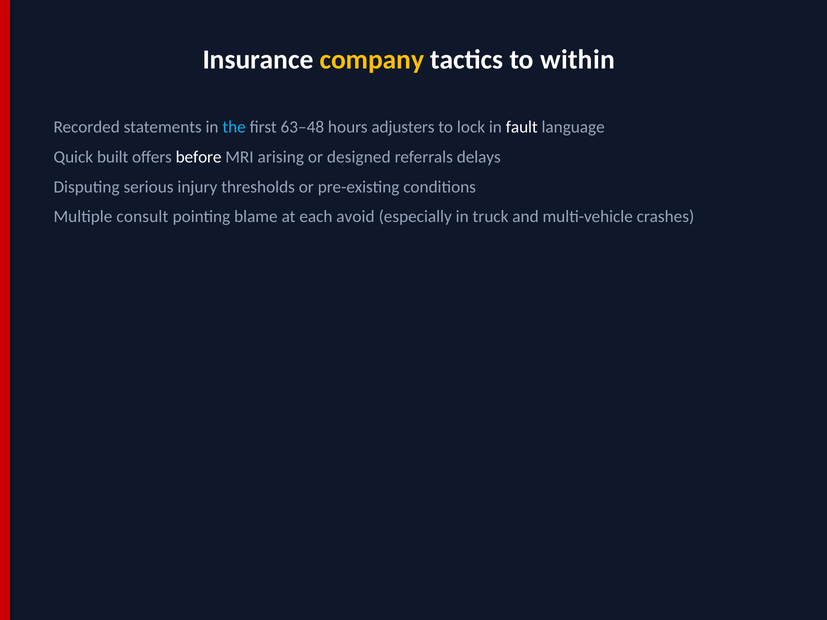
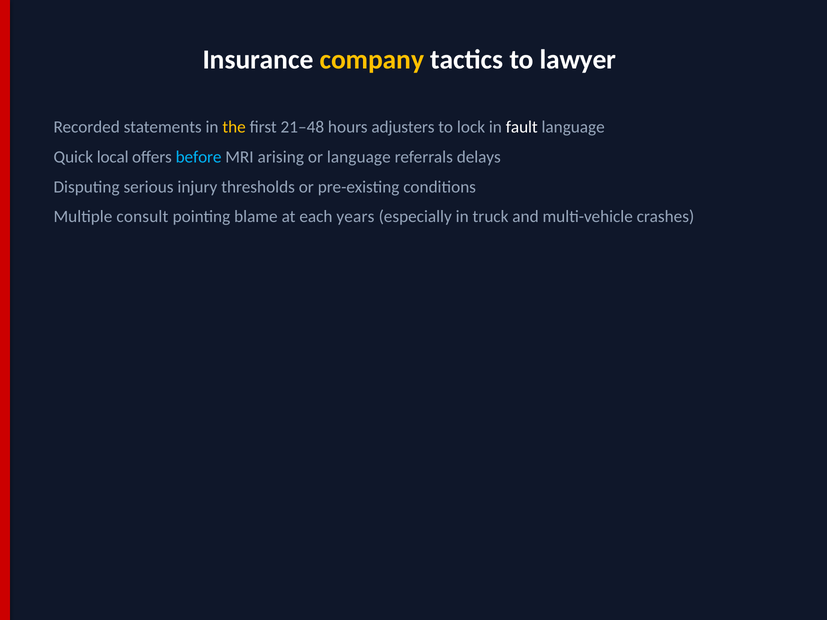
within: within -> lawyer
the colour: light blue -> yellow
63–48: 63–48 -> 21–48
built: built -> local
before colour: white -> light blue
or designed: designed -> language
avoid: avoid -> years
